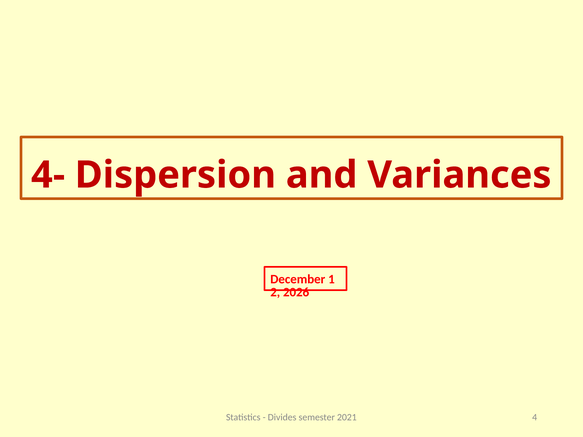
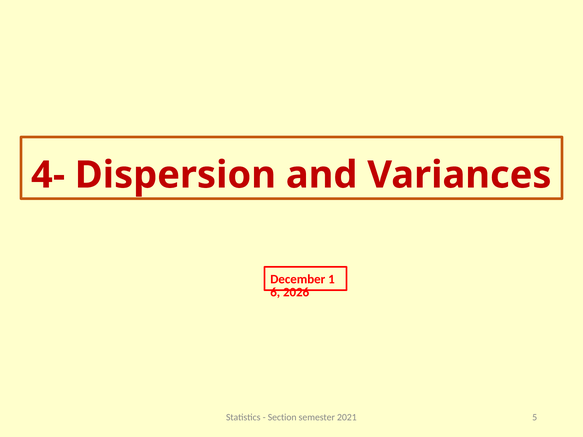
2: 2 -> 6
Divides: Divides -> Section
4: 4 -> 5
